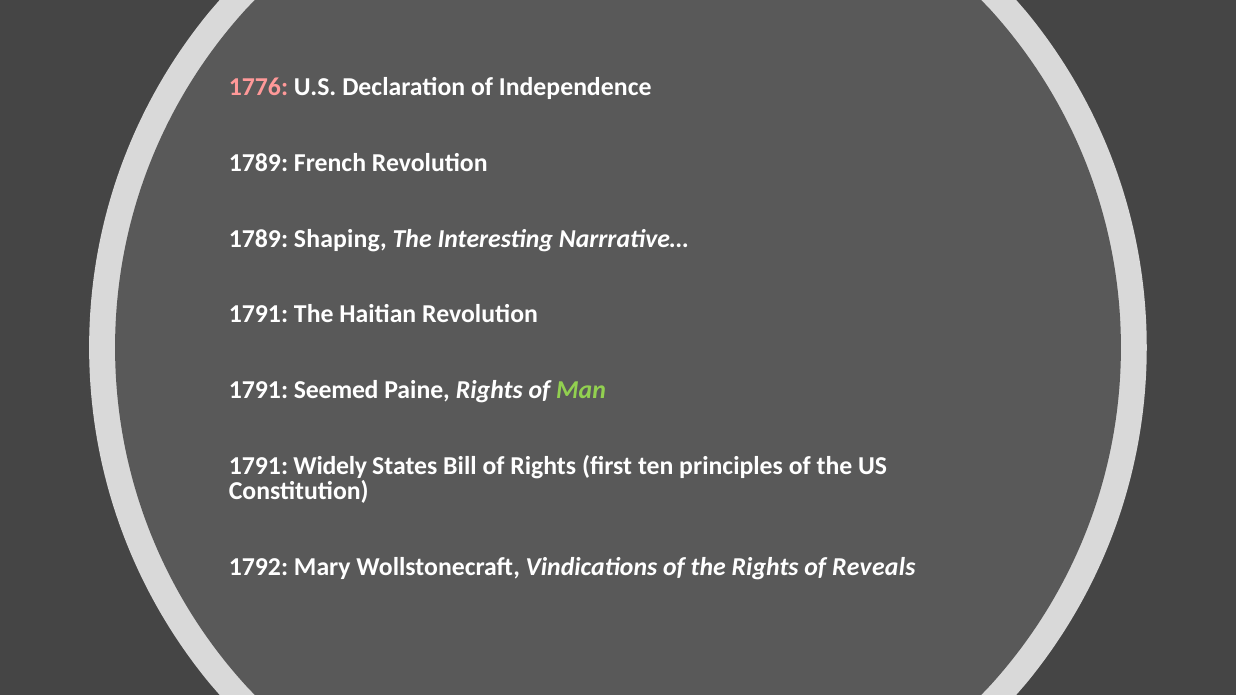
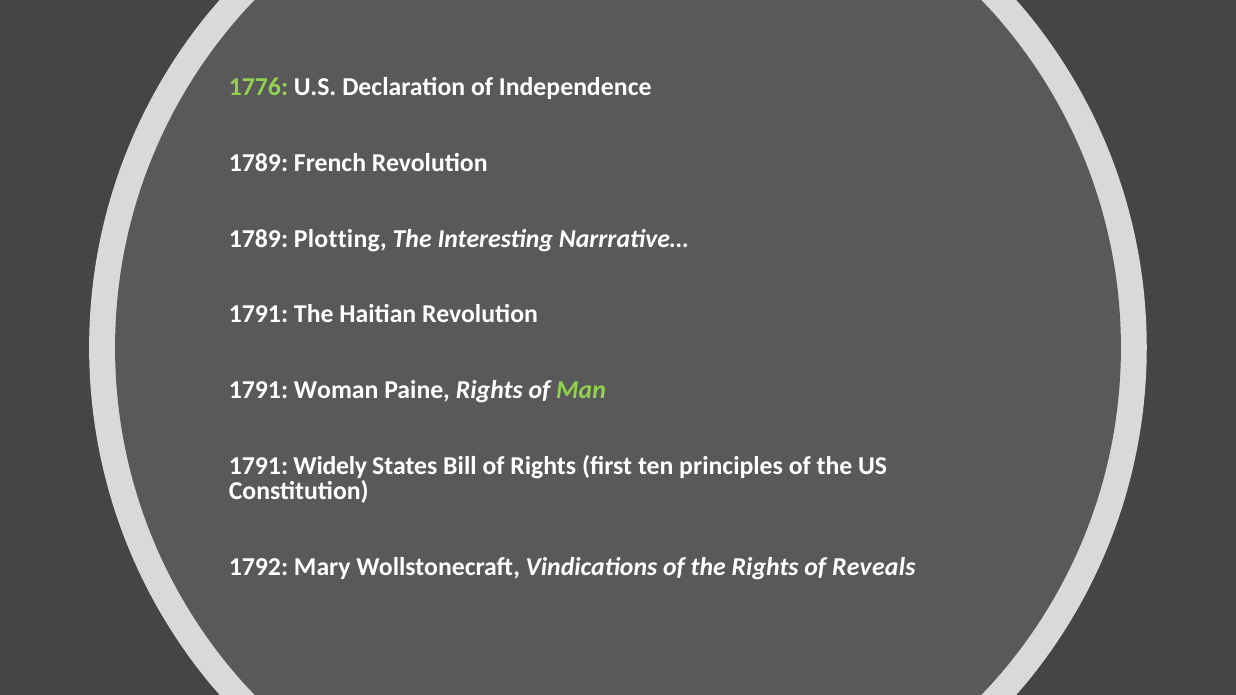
1776 colour: pink -> light green
Shaping: Shaping -> Plotting
Seemed: Seemed -> Woman
